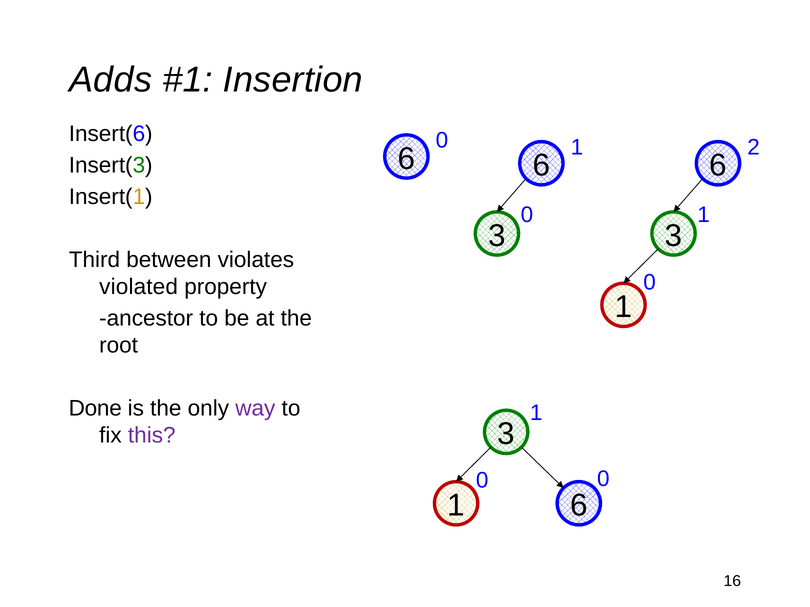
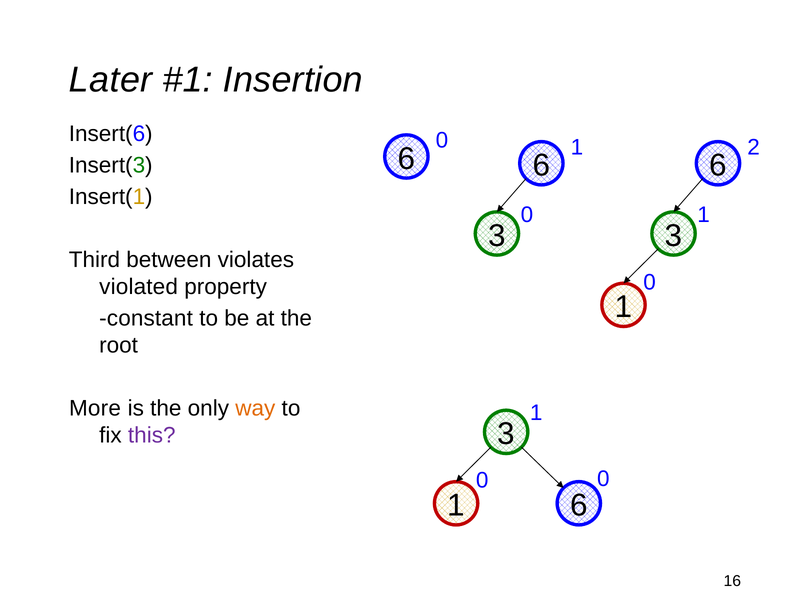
Adds: Adds -> Later
ancestor: ancestor -> constant
Done: Done -> More
way colour: purple -> orange
